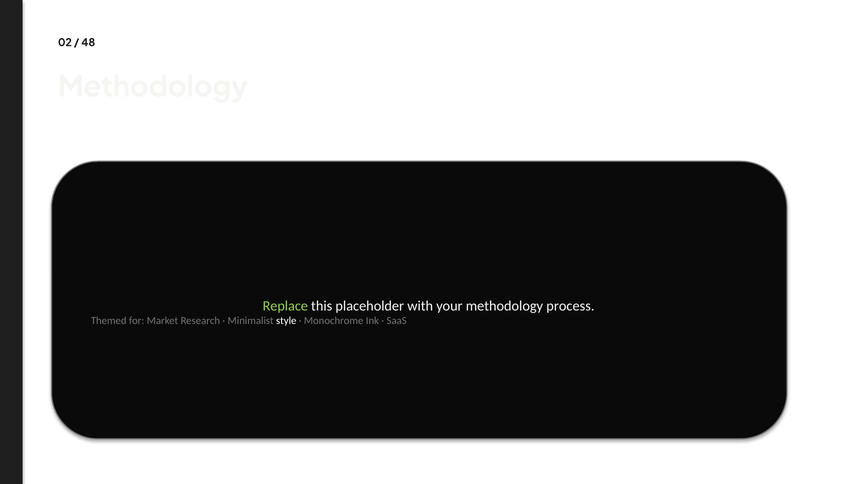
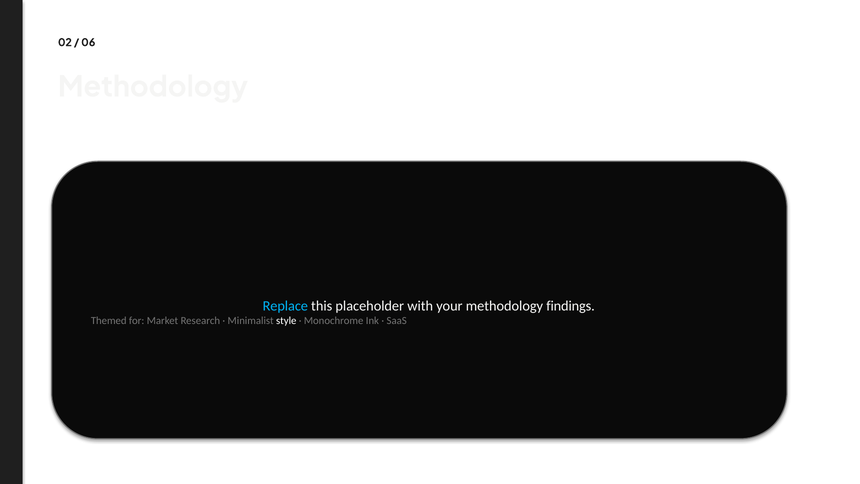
48: 48 -> 06
Replace colour: light green -> light blue
process: process -> findings
